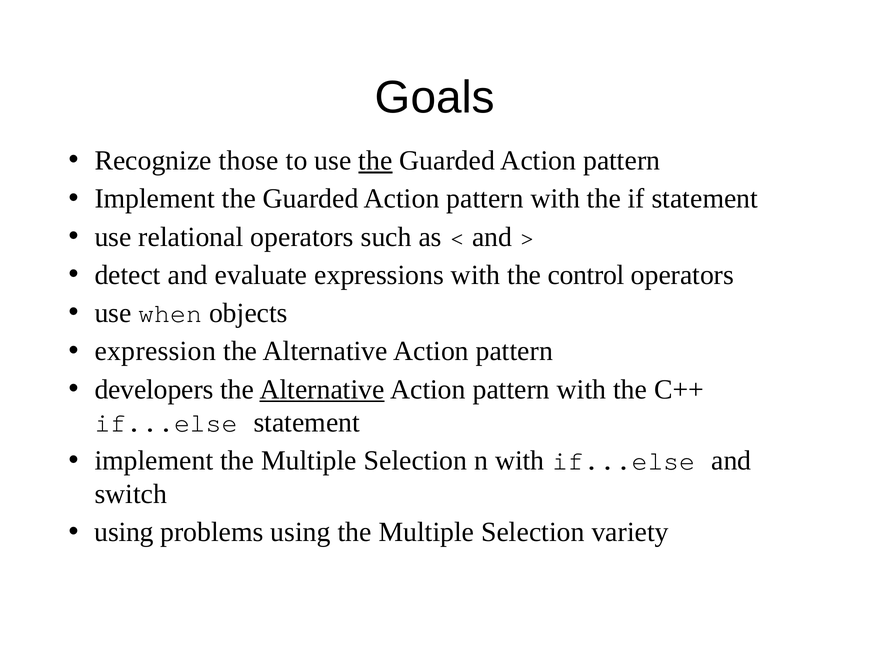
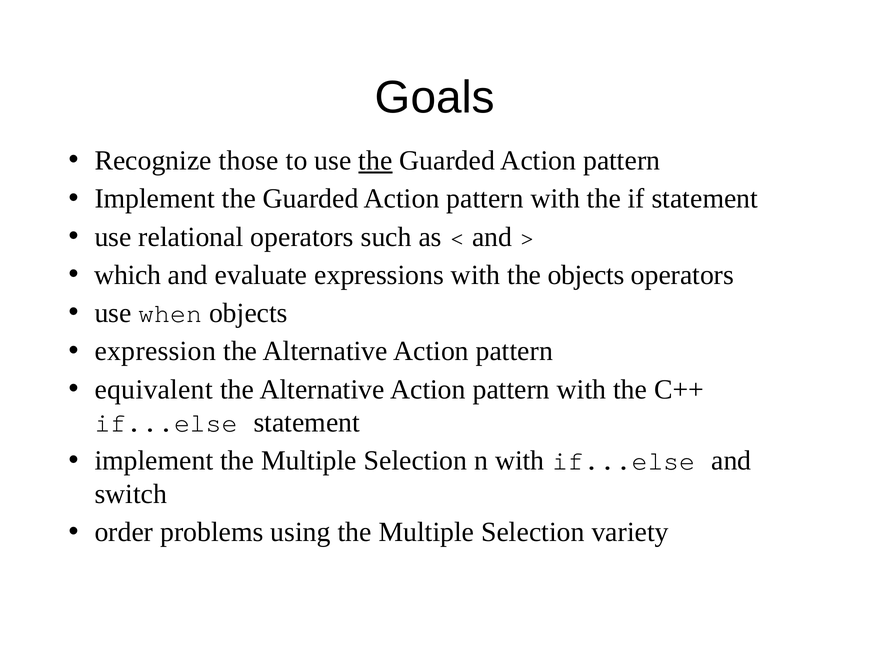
detect: detect -> which
the control: control -> objects
developers: developers -> equivalent
Alternative at (322, 390) underline: present -> none
using at (124, 533): using -> order
